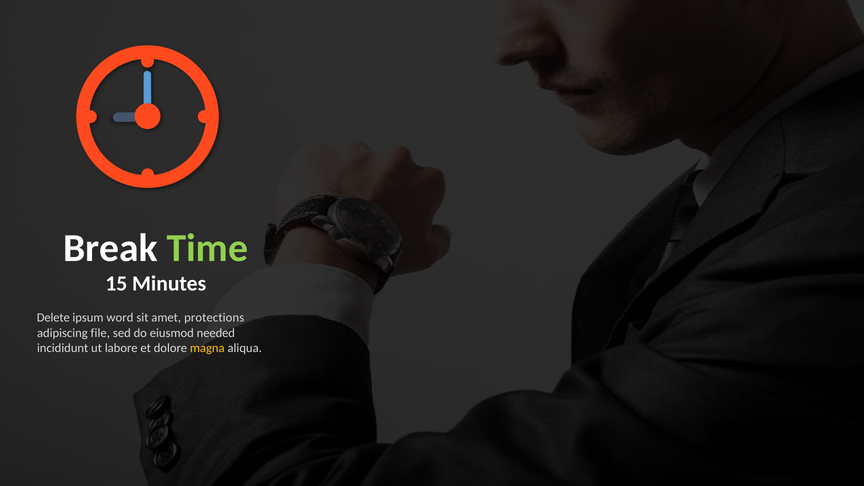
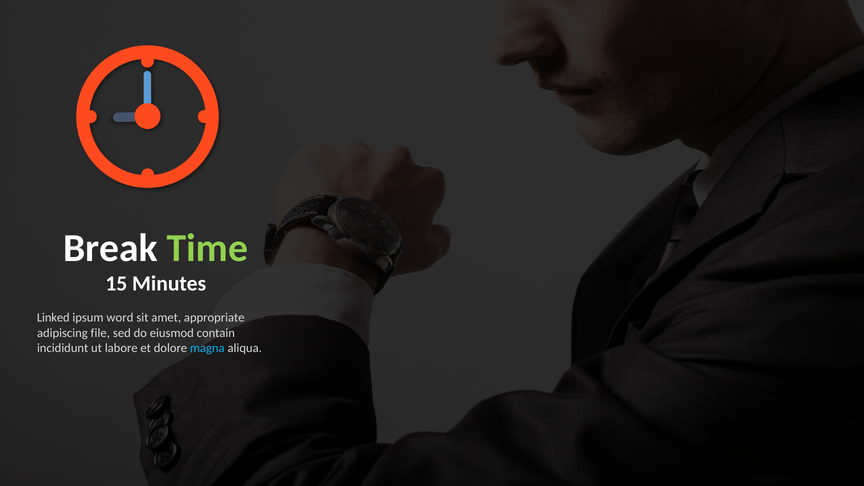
Delete: Delete -> Linked
protections: protections -> appropriate
needed: needed -> contain
magna colour: yellow -> light blue
